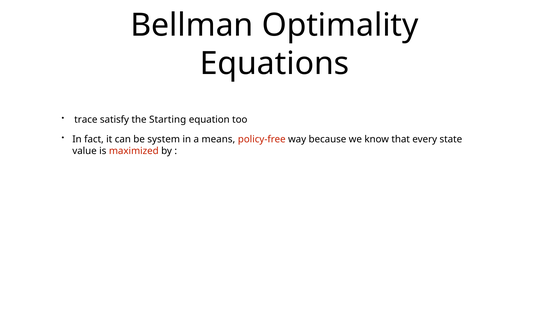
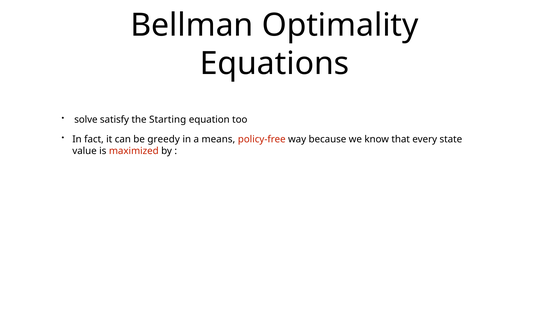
trace: trace -> solve
system: system -> greedy
